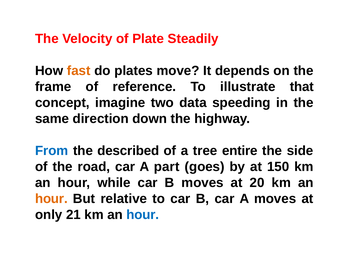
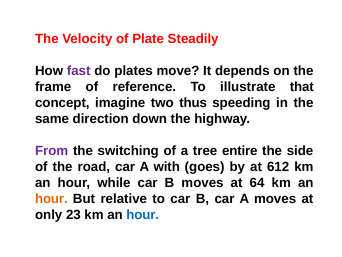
fast colour: orange -> purple
data: data -> thus
From colour: blue -> purple
described: described -> switching
part: part -> with
150: 150 -> 612
20: 20 -> 64
21: 21 -> 23
